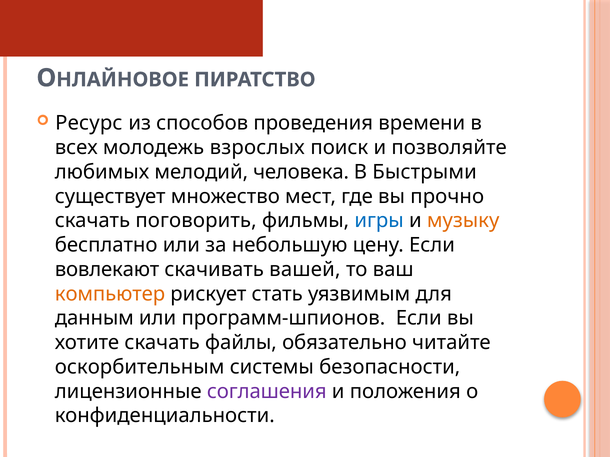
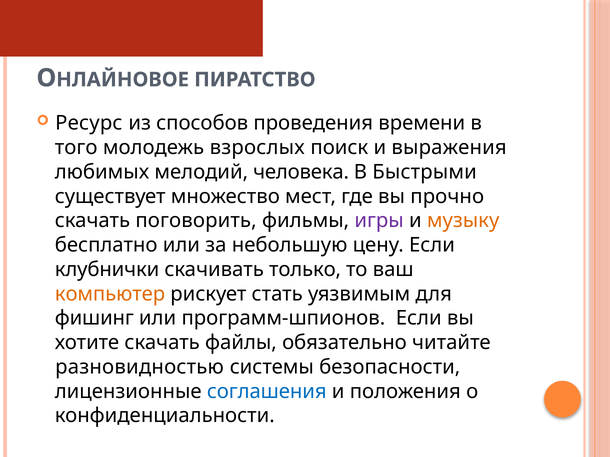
всех: всех -> того
позволяйте: позволяйте -> выражения
игры colour: blue -> purple
вовлекают: вовлекают -> клубнички
вашей: вашей -> только
данным: данным -> фишинг
оскорбительным: оскорбительным -> разновидностью
соглашения colour: purple -> blue
